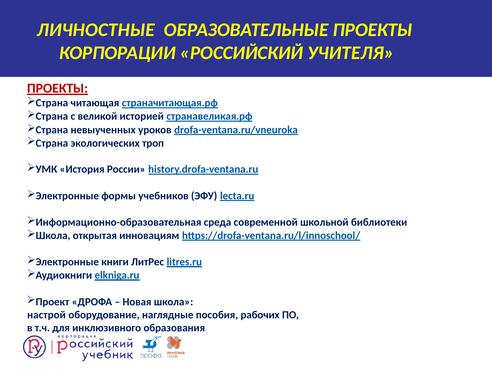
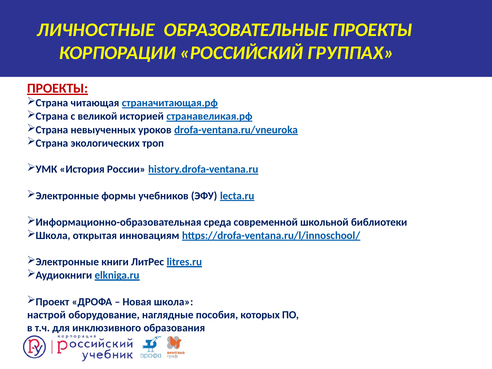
УЧИТЕЛЯ: УЧИТЕЛЯ -> ГРУППАХ
рабочих: рабочих -> которых
